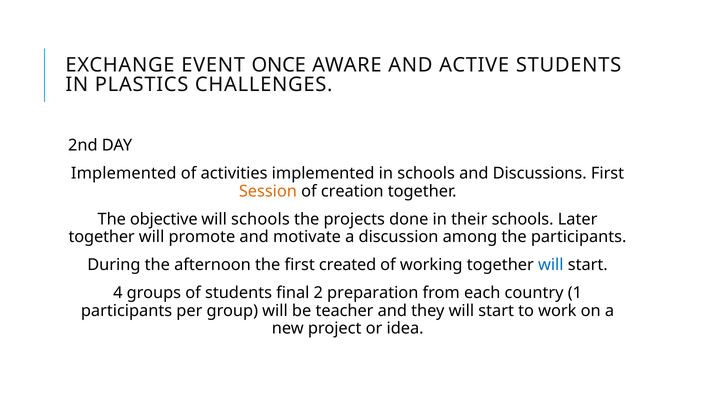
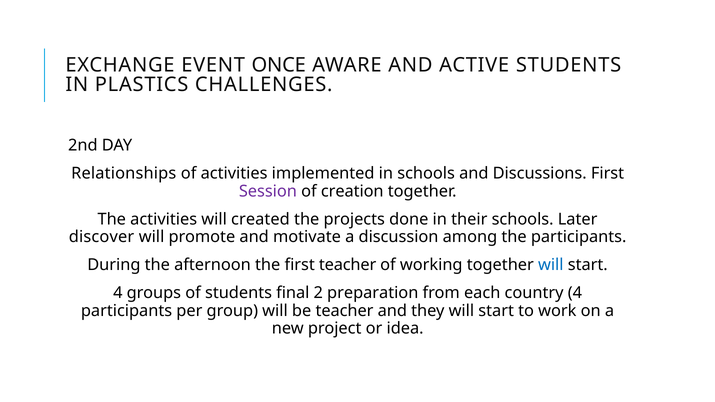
Implemented at (124, 174): Implemented -> Relationships
Session colour: orange -> purple
The objective: objective -> activities
will schools: schools -> created
together at (102, 237): together -> discover
first created: created -> teacher
country 1: 1 -> 4
